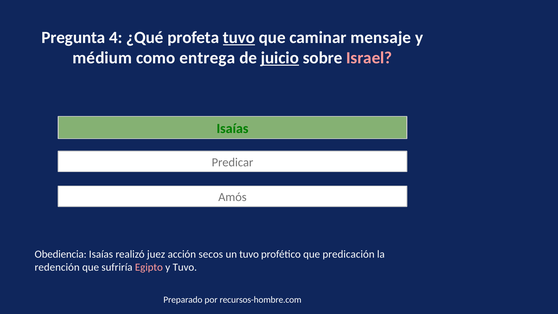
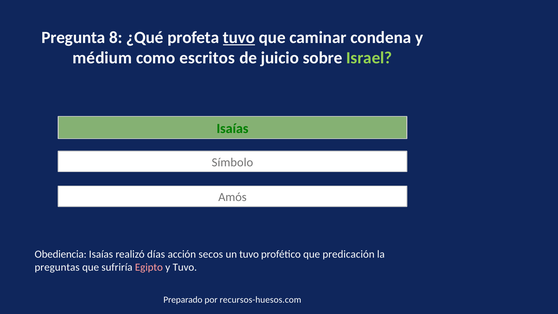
4: 4 -> 8
mensaje: mensaje -> condena
entrega: entrega -> escritos
juicio underline: present -> none
Israel colour: pink -> light green
Predicar: Predicar -> Símbolo
juez: juez -> días
redención: redención -> preguntas
recursos-hombre.com: recursos-hombre.com -> recursos-huesos.com
